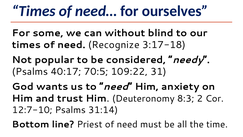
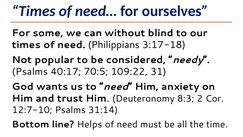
Recognize: Recognize -> Philippians
Priest: Priest -> Helps
